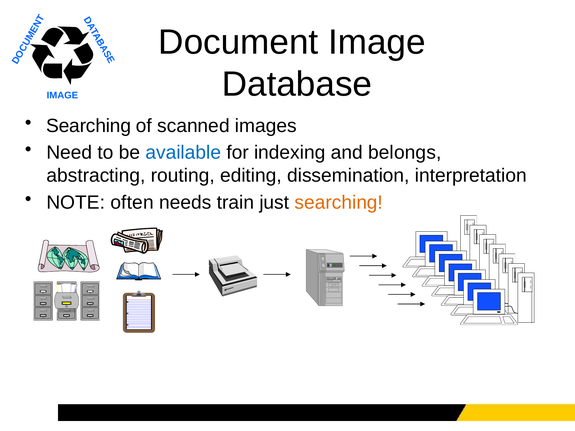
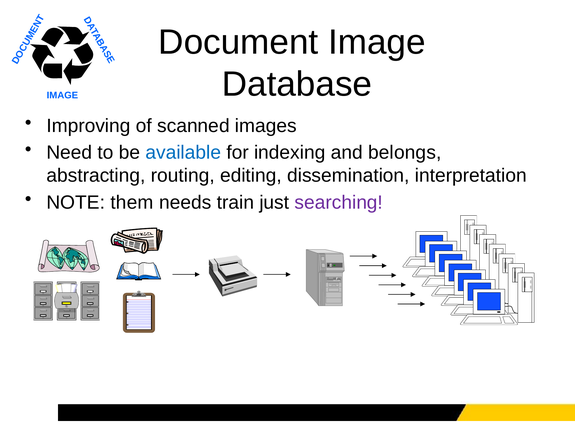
Searching at (89, 126): Searching -> Improving
often: often -> them
searching at (339, 203) colour: orange -> purple
